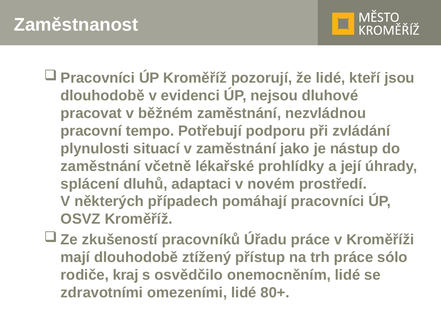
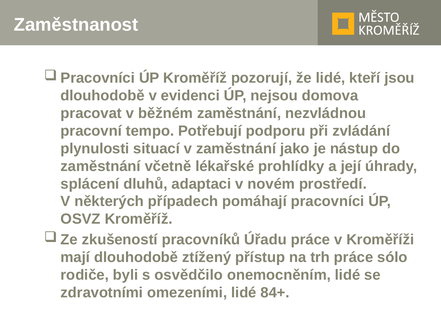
dluhové: dluhové -> domova
kraj: kraj -> byli
80+: 80+ -> 84+
